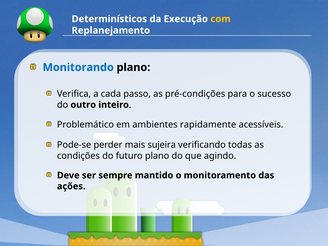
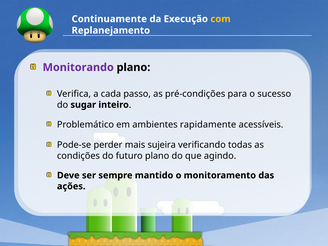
Determinísticos: Determinísticos -> Continuamente
Monitorando colour: blue -> purple
outro: outro -> sugar
